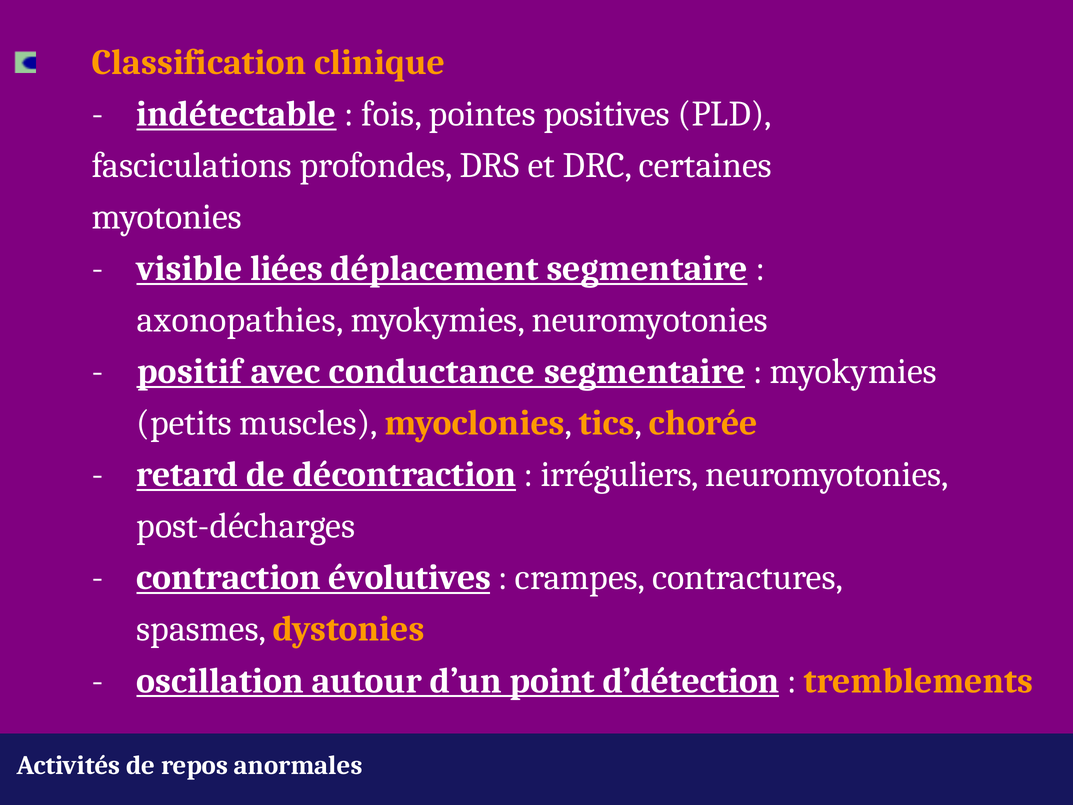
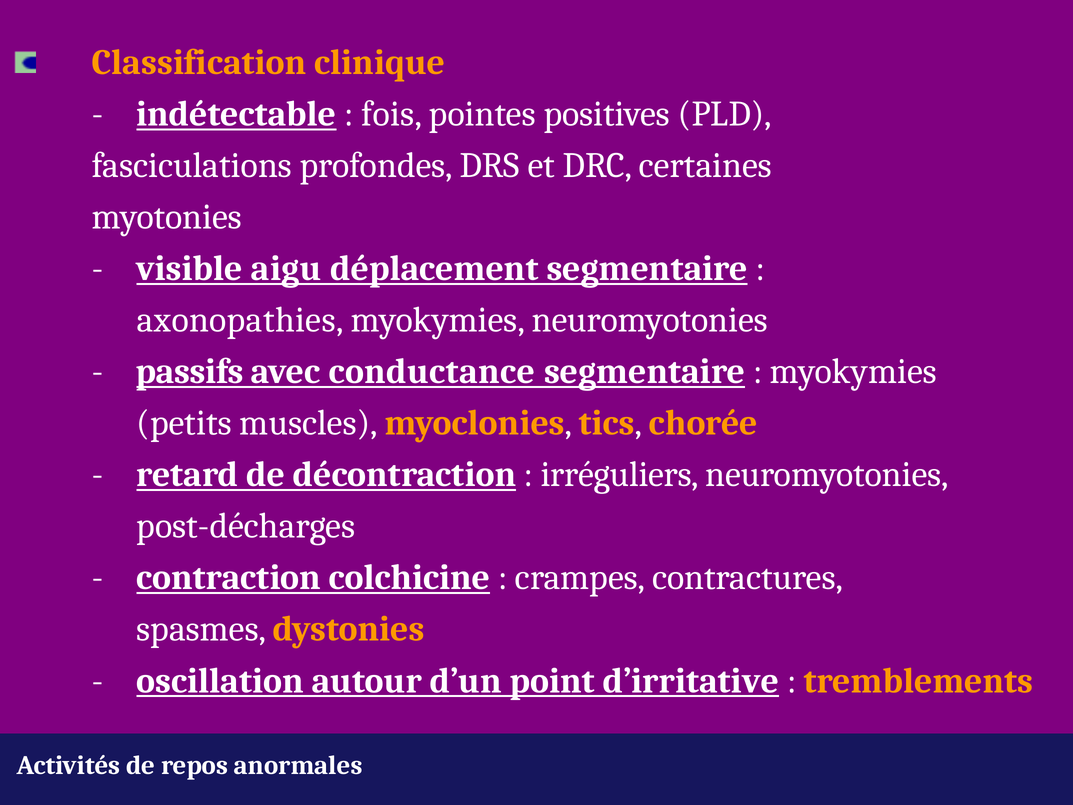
liées: liées -> aigu
positif: positif -> passifs
évolutives: évolutives -> colchicine
d’détection: d’détection -> d’irritative
